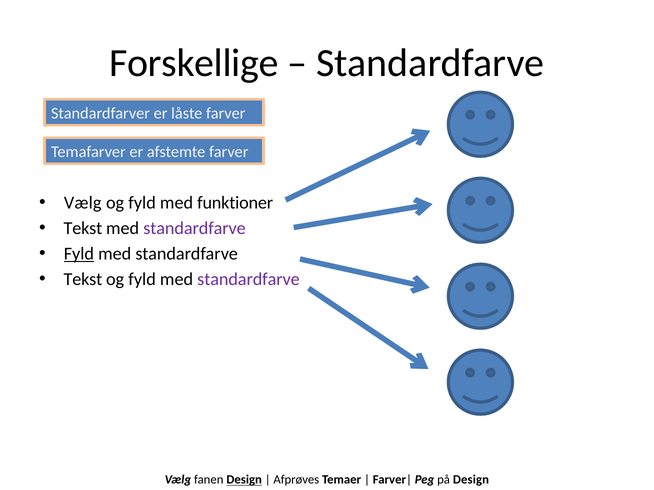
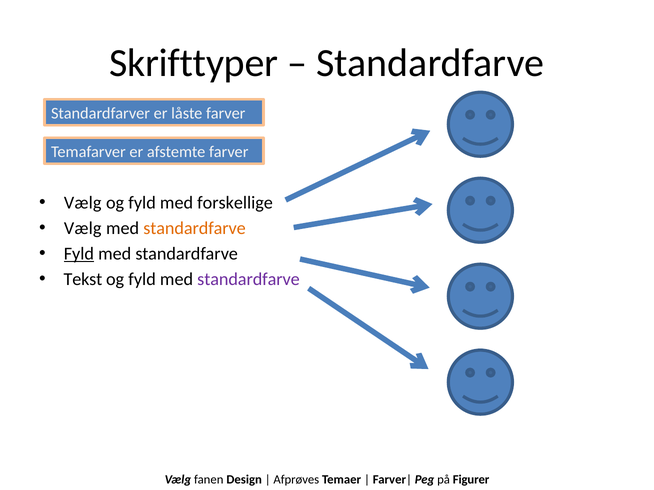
Forskellige: Forskellige -> Skrifttyper
funktioner: funktioner -> forskellige
Tekst at (83, 229): Tekst -> Vælg
standardfarve at (195, 229) colour: purple -> orange
Design at (244, 480) underline: present -> none
på Design: Design -> Figurer
